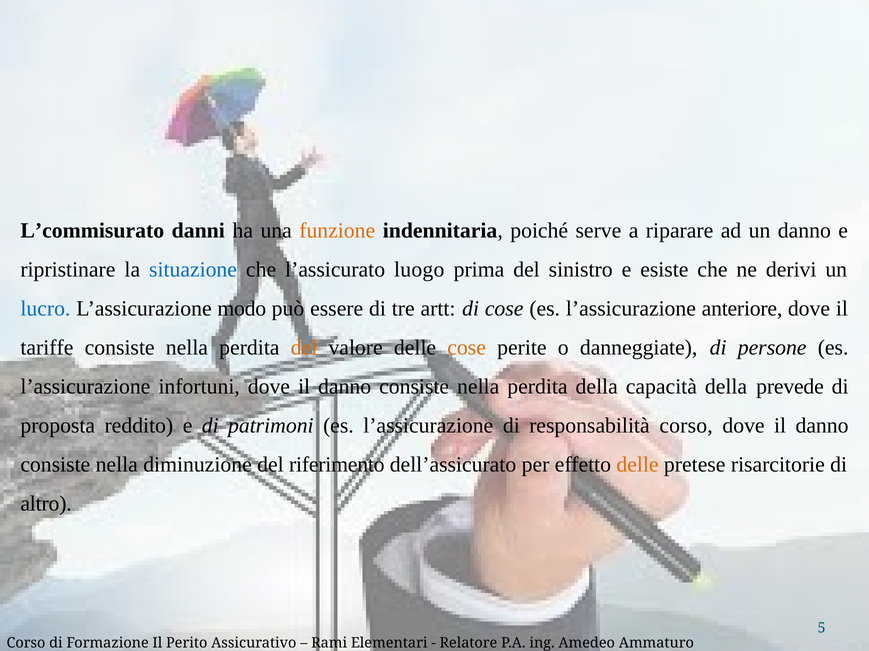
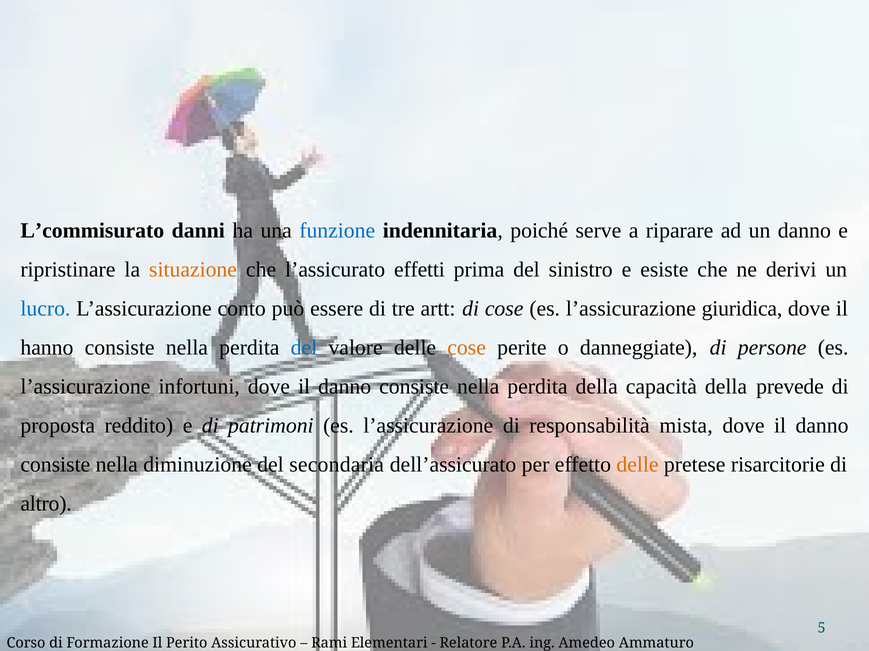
funzione colour: orange -> blue
situazione colour: blue -> orange
luogo: luogo -> effetti
modo: modo -> conto
anteriore: anteriore -> giuridica
tariffe: tariffe -> hanno
del at (304, 348) colour: orange -> blue
responsabilità corso: corso -> mista
riferimento: riferimento -> secondaria
